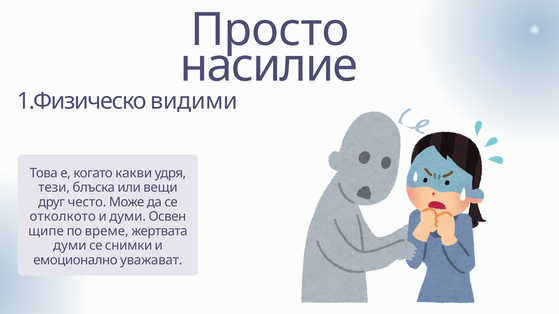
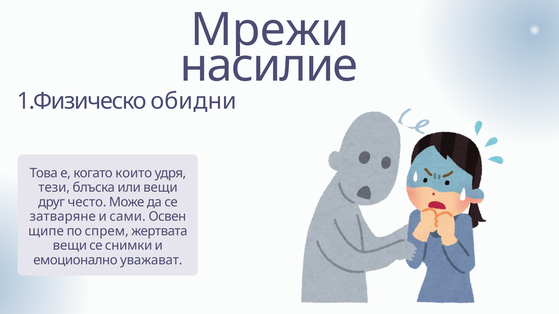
Просто: Просто -> Мрежи
видими: видими -> обидни
какви: какви -> които
отколкото: отколкото -> затваряне
и думи: думи -> сами
време: време -> спрем
думи at (70, 246): думи -> вещи
